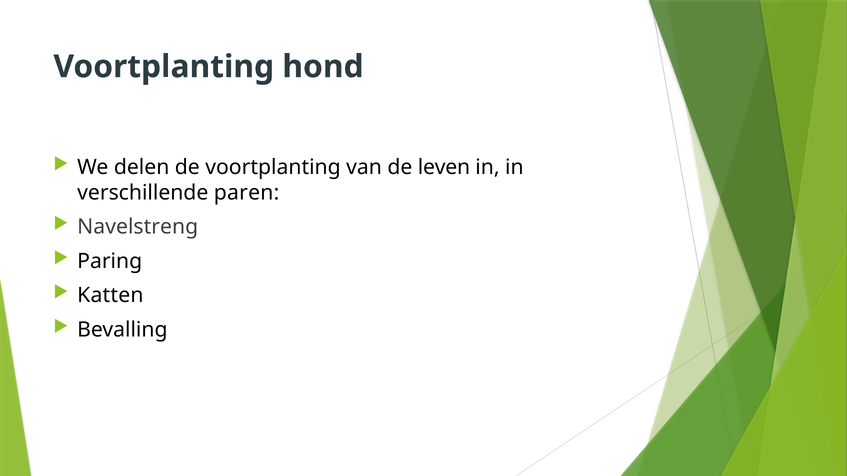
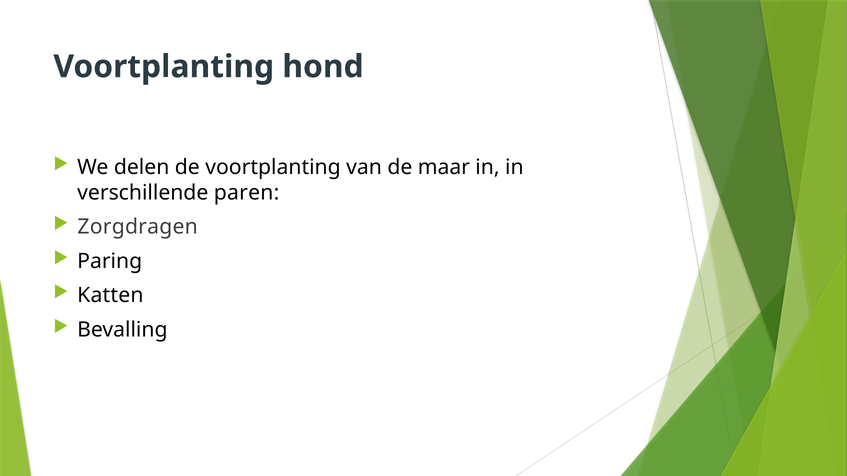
leven: leven -> maar
Navelstreng: Navelstreng -> Zorgdragen
